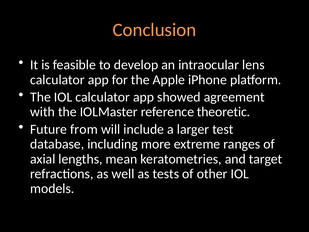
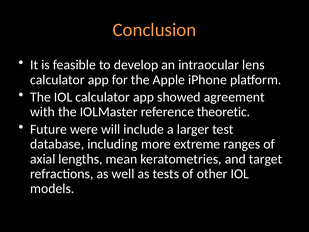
from: from -> were
